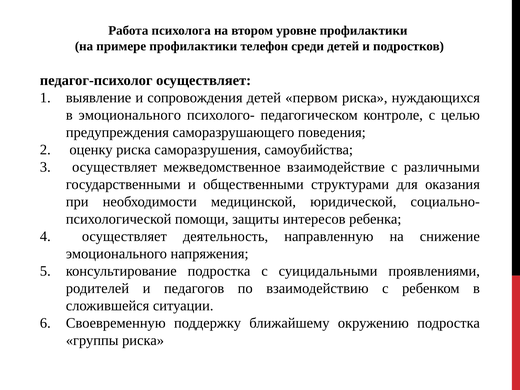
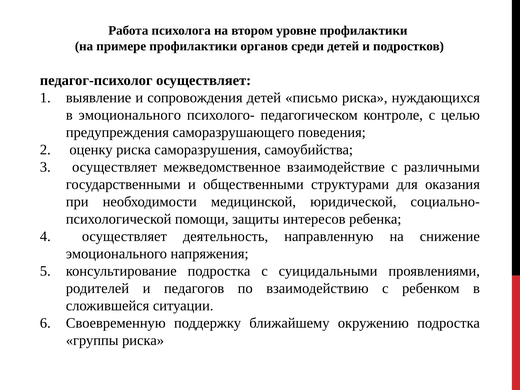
телефон: телефон -> органов
первом: первом -> письмо
